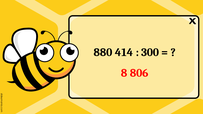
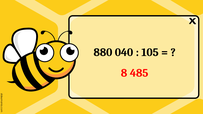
414: 414 -> 040
300: 300 -> 105
806: 806 -> 485
